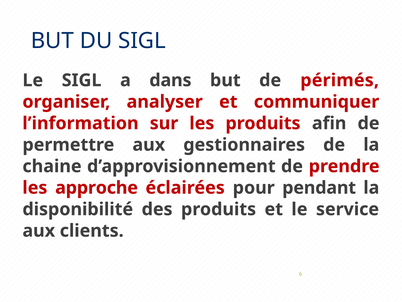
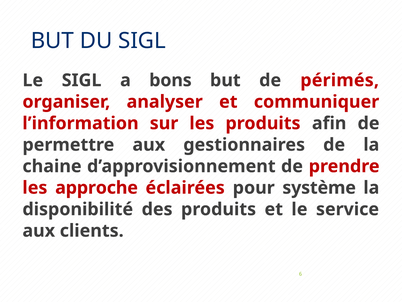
dans: dans -> bons
pendant: pendant -> système
